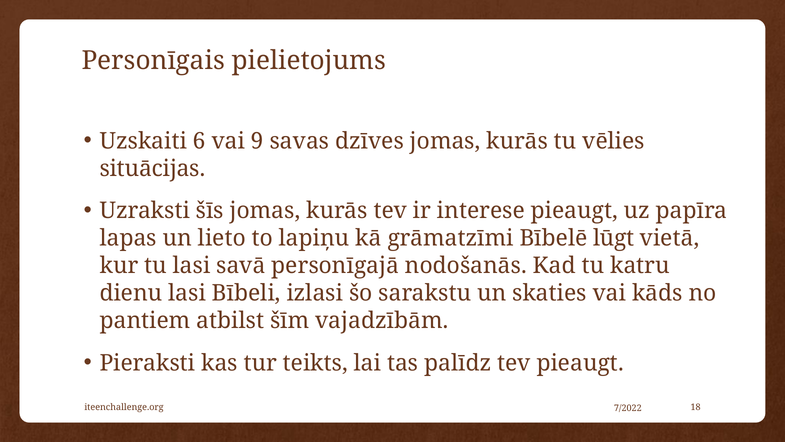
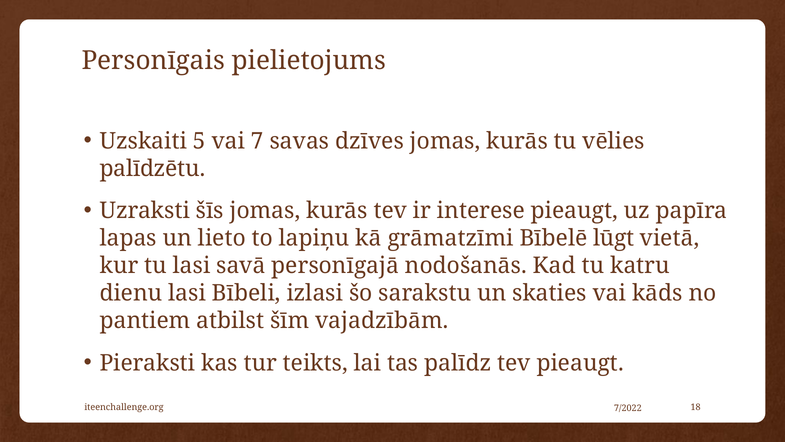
6: 6 -> 5
9: 9 -> 7
situācijas: situācijas -> palīdzētu
